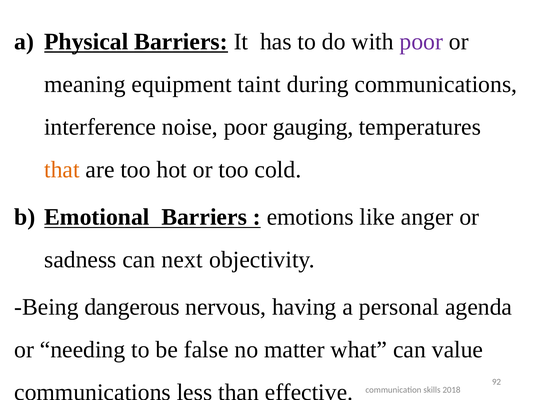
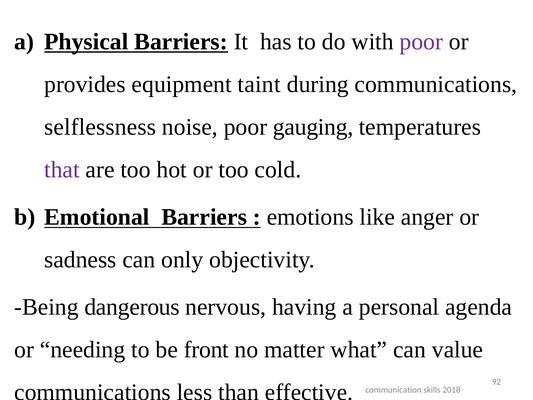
meaning: meaning -> provides
interference: interference -> selflessness
that colour: orange -> purple
next: next -> only
false: false -> front
